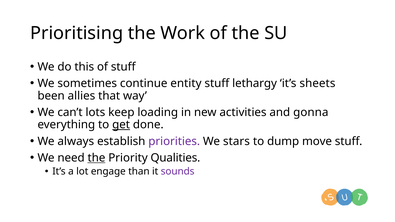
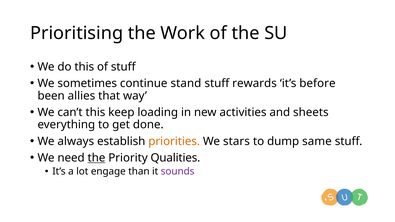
entity: entity -> stand
lethargy: lethargy -> rewards
sheets: sheets -> before
can’t lots: lots -> this
gonna: gonna -> sheets
get underline: present -> none
priorities colour: purple -> orange
move: move -> same
